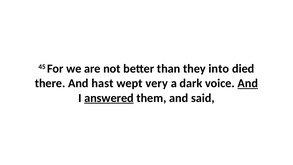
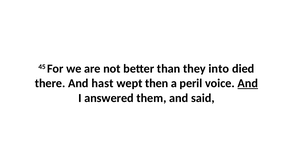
very: very -> then
dark: dark -> peril
answered underline: present -> none
